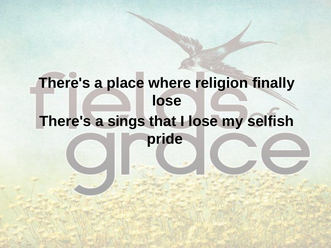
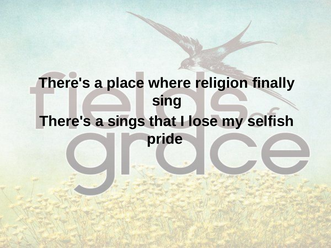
lose at (167, 101): lose -> sing
